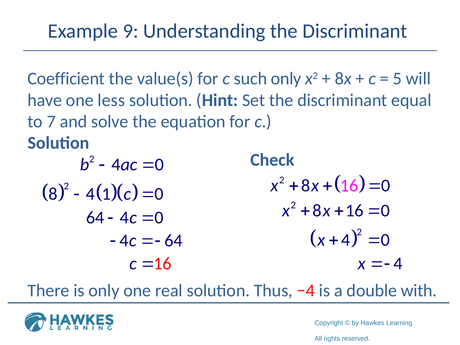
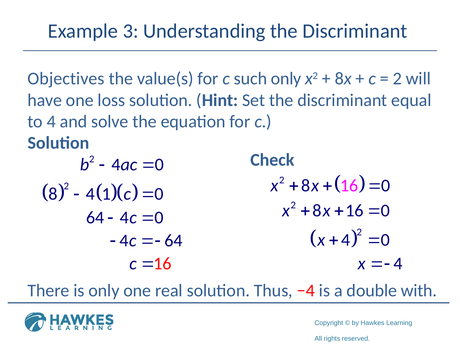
9: 9 -> 3
Coefficient: Coefficient -> Objectives
5 at (397, 79): 5 -> 2
less: less -> loss
to 7: 7 -> 4
